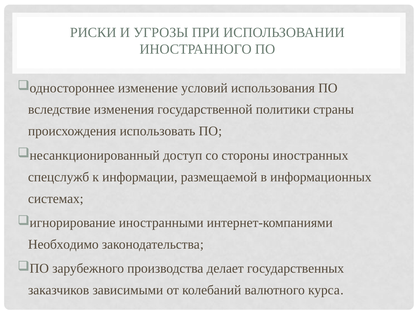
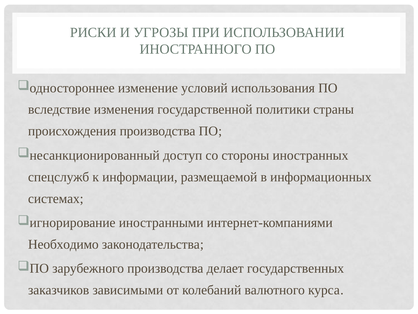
происхождения использовать: использовать -> производства
